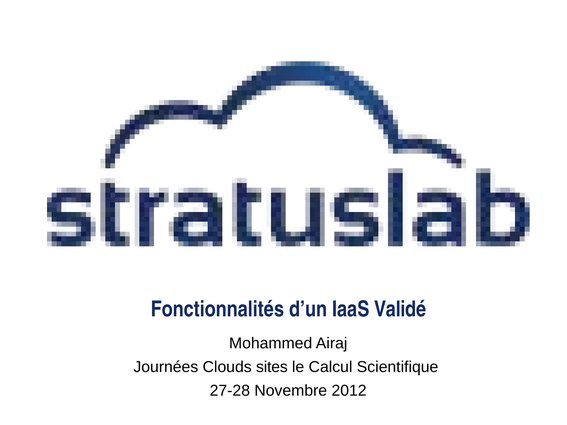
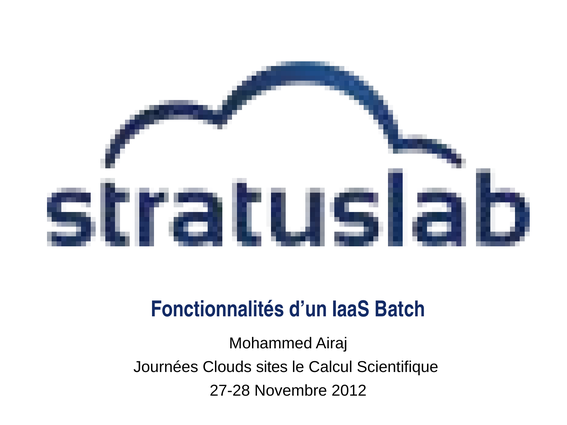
Validé: Validé -> Batch
